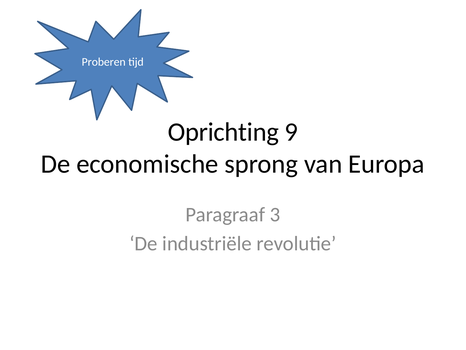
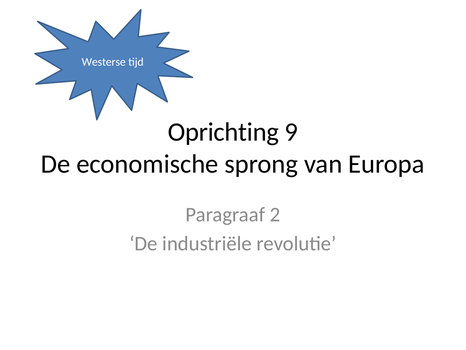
Proberen: Proberen -> Westerse
3: 3 -> 2
